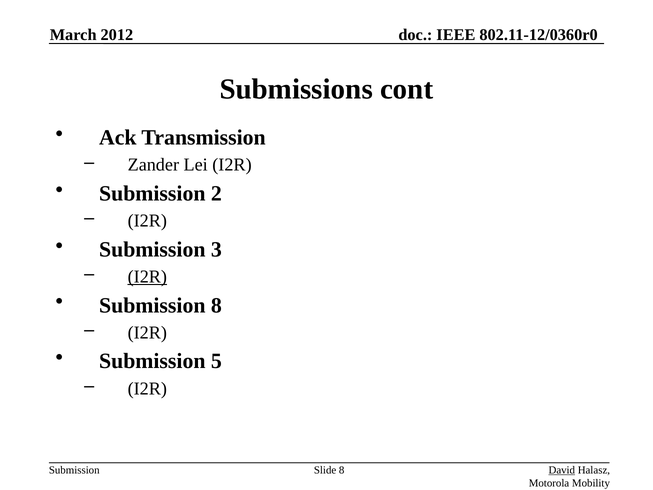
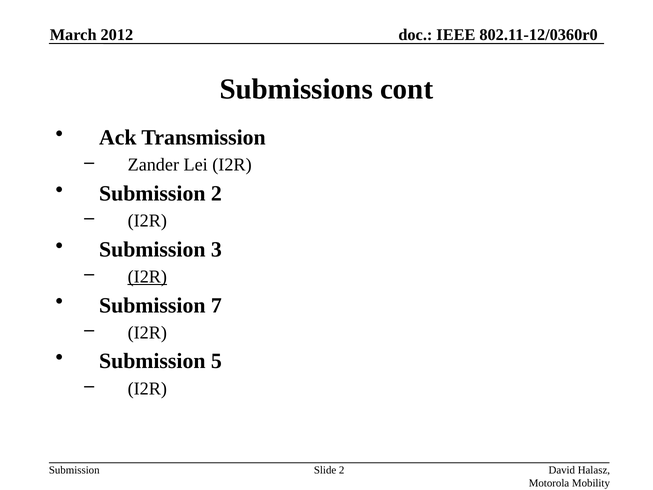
Submission 8: 8 -> 7
Slide 8: 8 -> 2
David underline: present -> none
